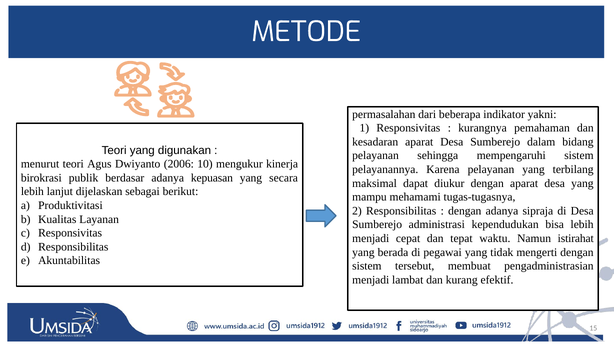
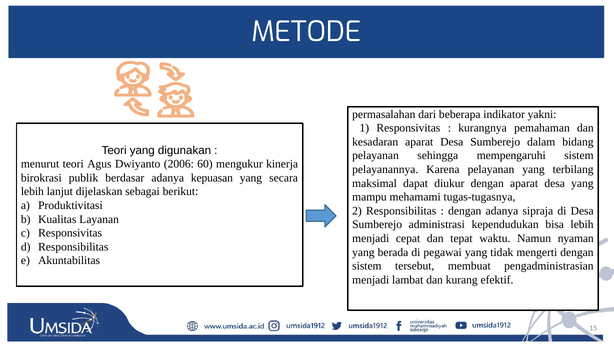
10: 10 -> 60
istirahat: istirahat -> nyaman
